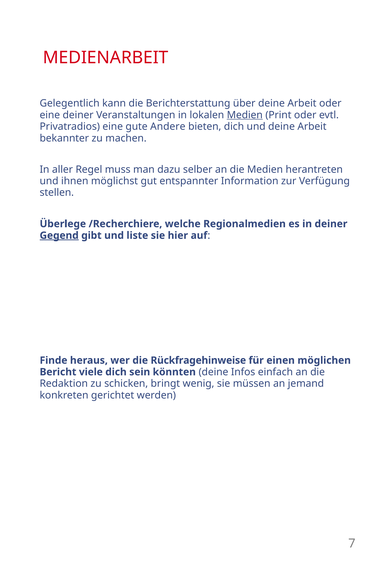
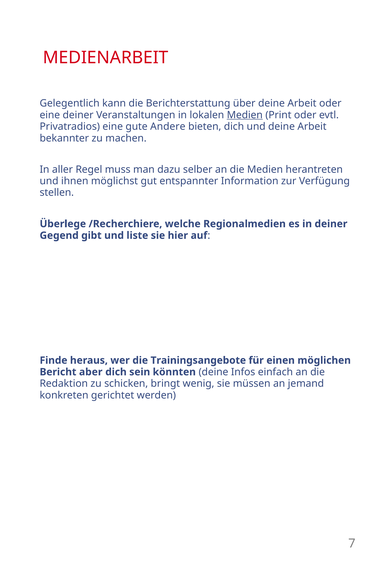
Gegend underline: present -> none
Rückfragehinweise: Rückfragehinweise -> Trainingsangebote
viele: viele -> aber
